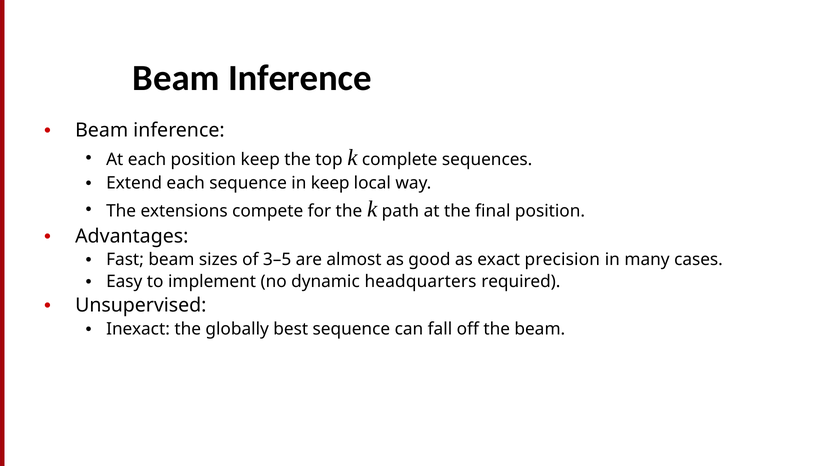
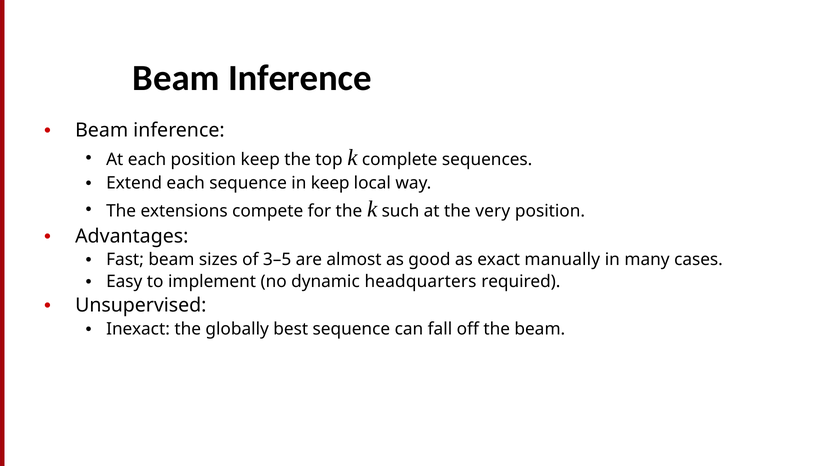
path: path -> such
final: final -> very
precision: precision -> manually
